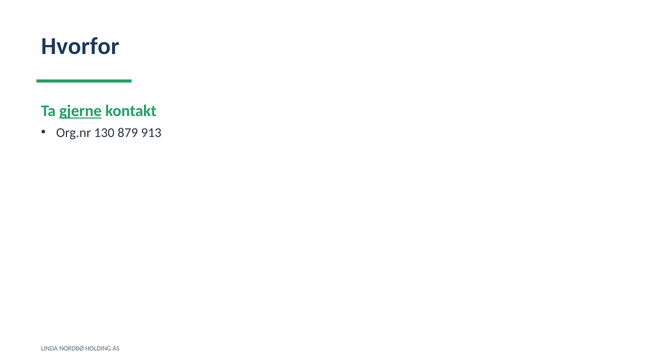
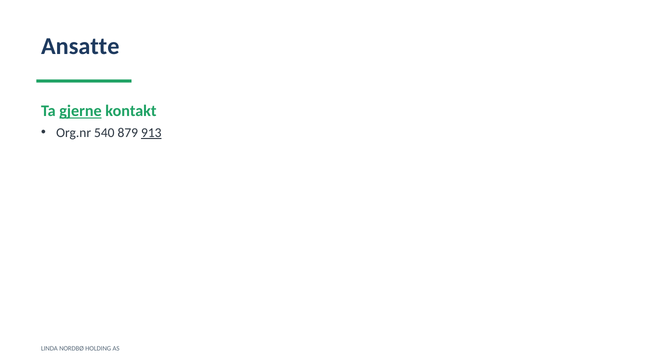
Hvorfor: Hvorfor -> Ansatte
130: 130 -> 540
913 underline: none -> present
